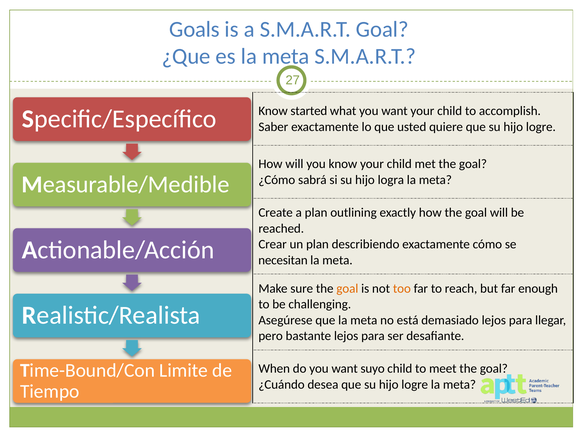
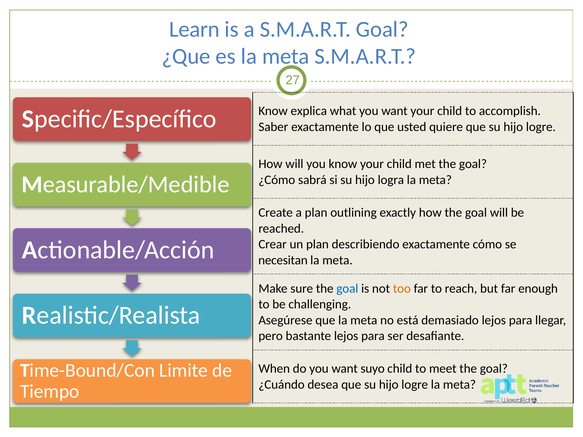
Goals: Goals -> Learn
started: started -> explica
goal at (347, 289) colour: orange -> blue
